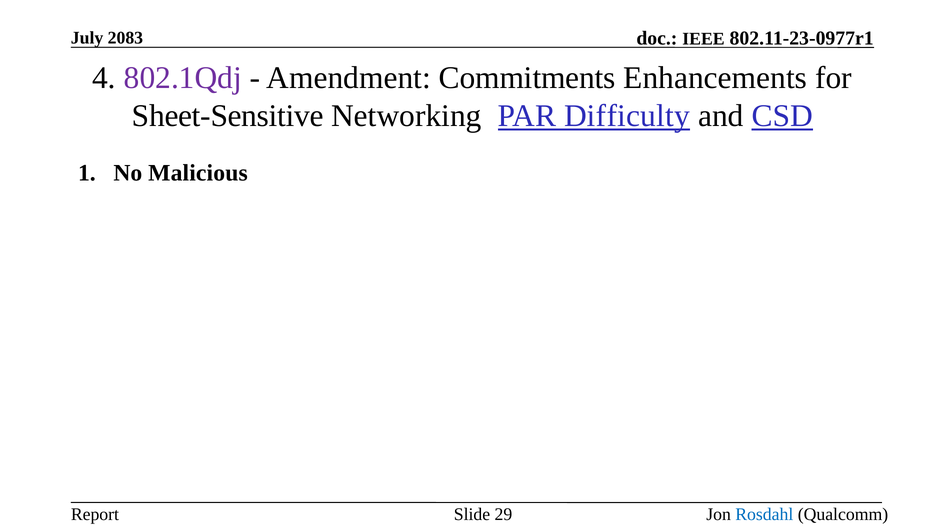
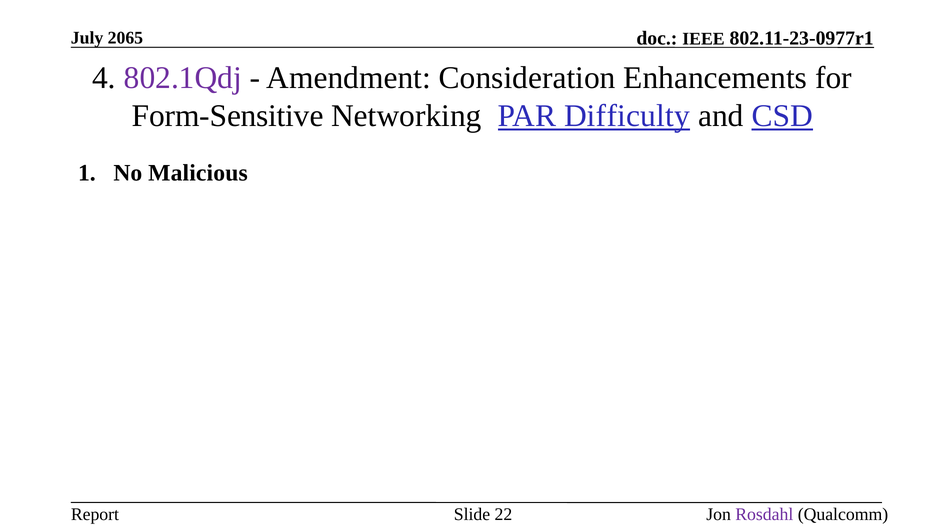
2083: 2083 -> 2065
Commitments: Commitments -> Consideration
Sheet-Sensitive: Sheet-Sensitive -> Form-Sensitive
29: 29 -> 22
Rosdahl colour: blue -> purple
